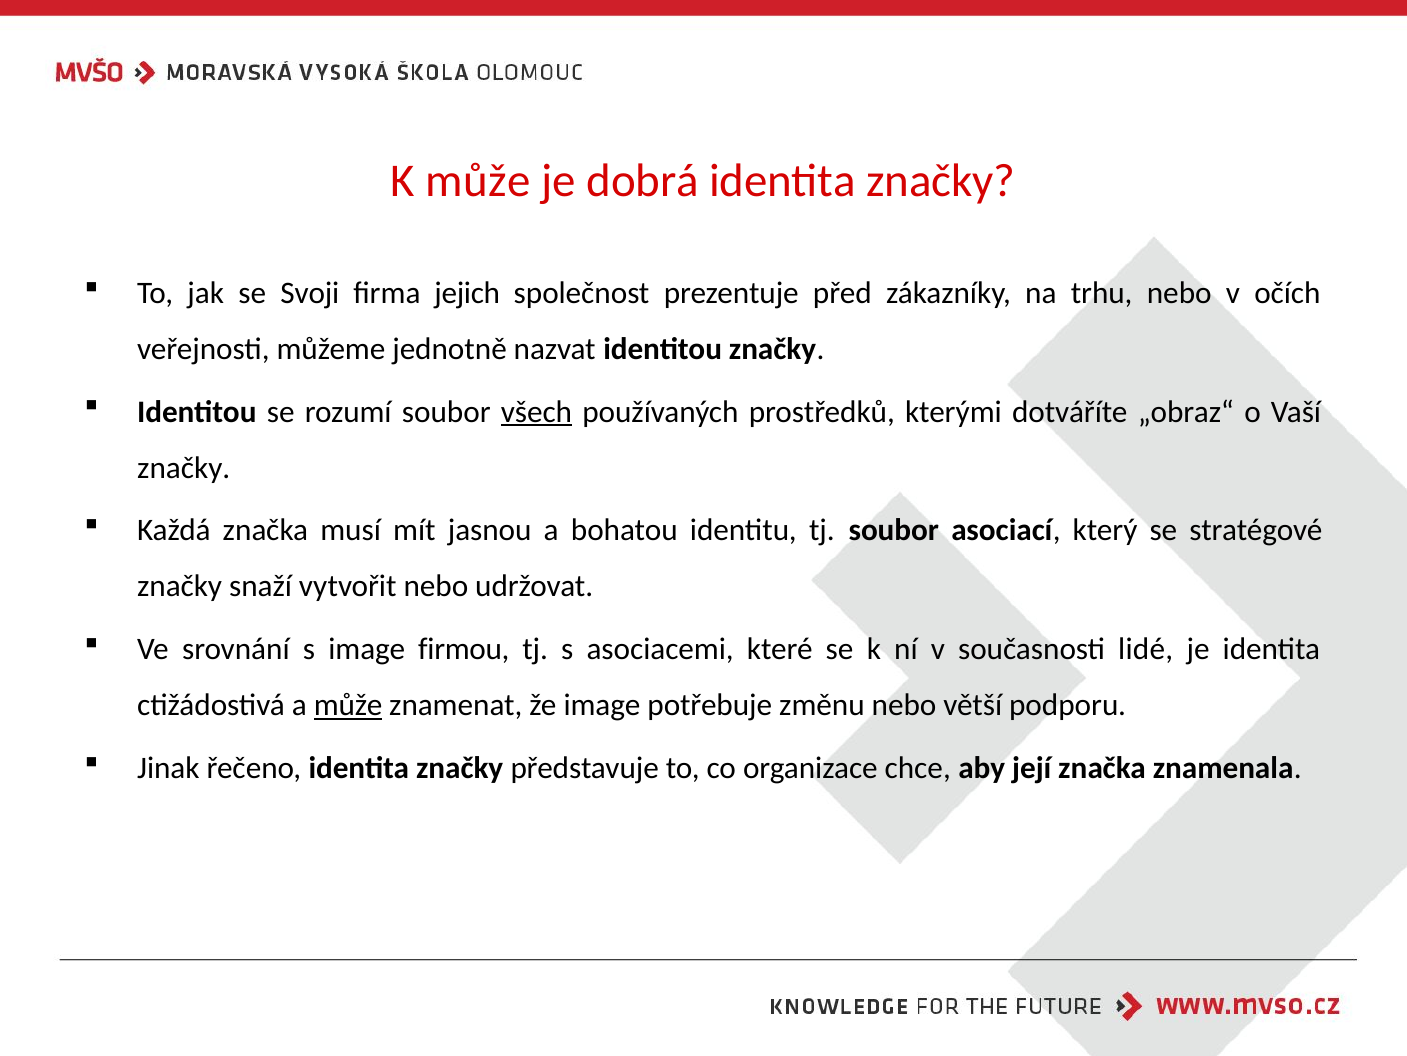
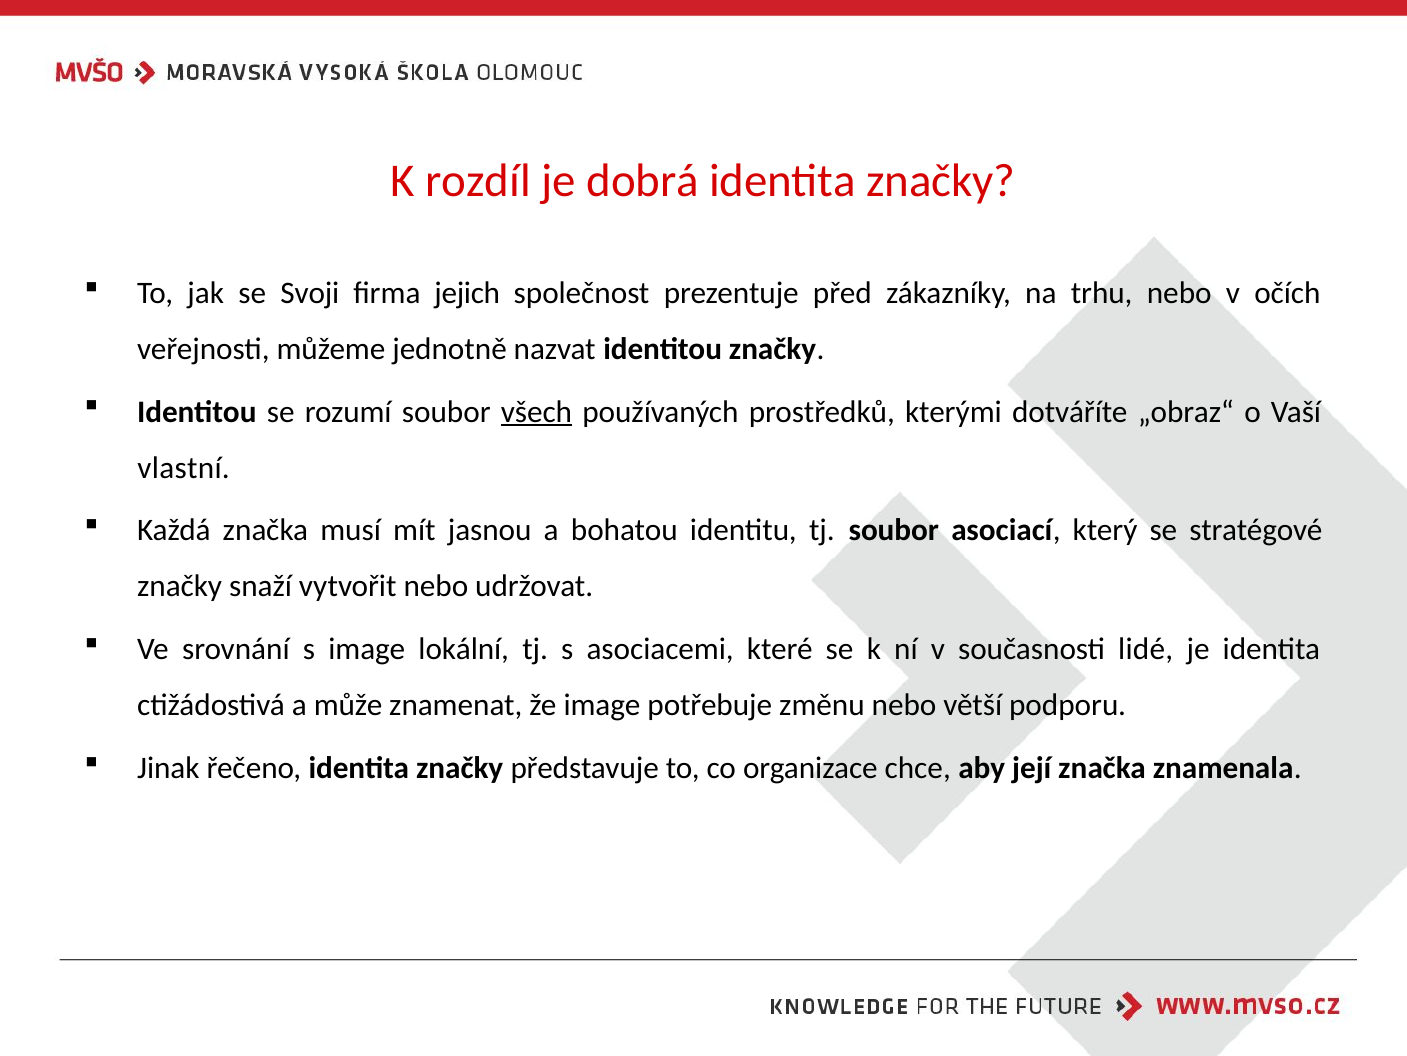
K může: může -> rozdíl
značky at (184, 468): značky -> vlastní
firmou: firmou -> lokální
může at (348, 705) underline: present -> none
